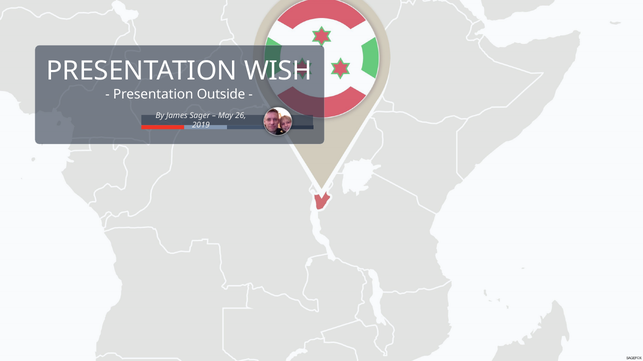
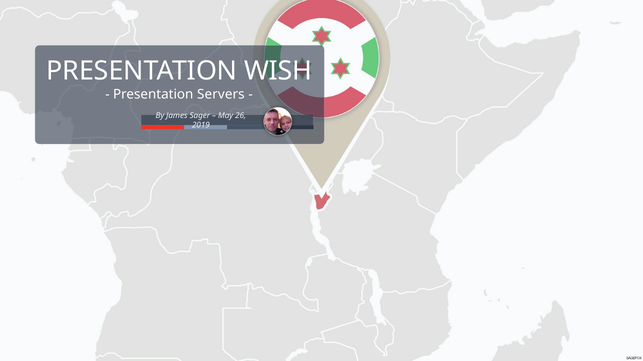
Outside: Outside -> Servers
